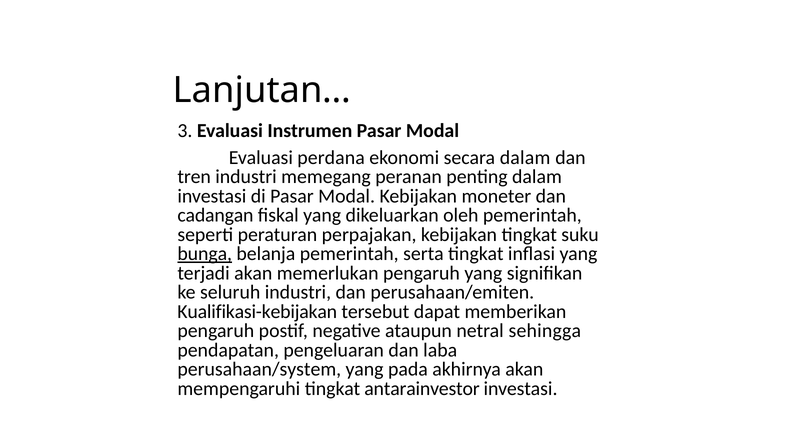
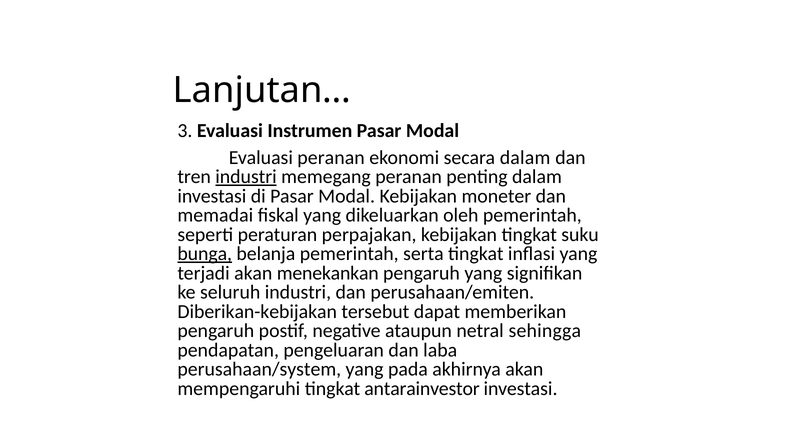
Evaluasi perdana: perdana -> peranan
industri at (246, 177) underline: none -> present
cadangan: cadangan -> memadai
memerlukan: memerlukan -> menekankan
Kualifikasi-kebijakan: Kualifikasi-kebijakan -> Diberikan-kebijakan
